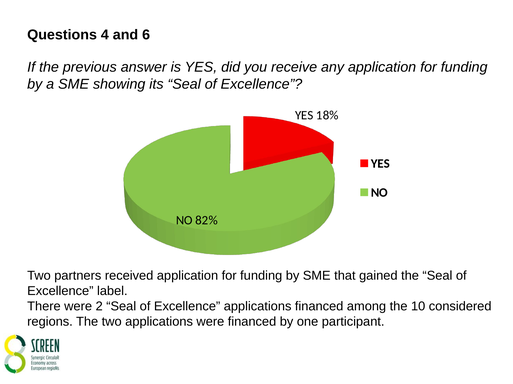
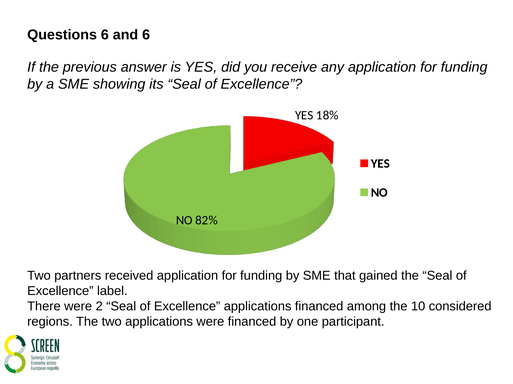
Questions 4: 4 -> 6
